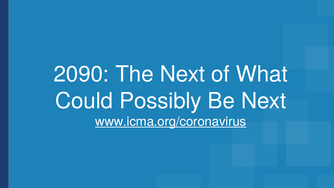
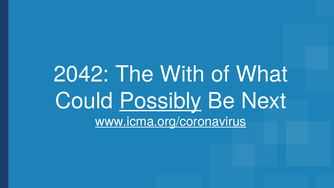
2090: 2090 -> 2042
The Next: Next -> With
Possibly underline: none -> present
